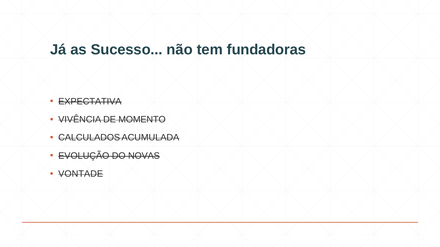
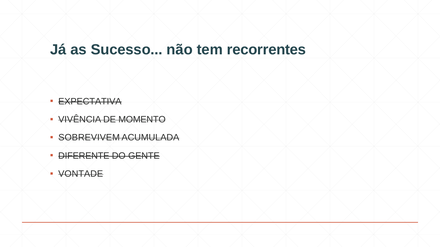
fundadoras: fundadoras -> recorrentes
CALCULADOS: CALCULADOS -> SOBREVIVEM
EVOLUÇÃO: EVOLUÇÃO -> DIFERENTE
NOVAS: NOVAS -> GENTE
